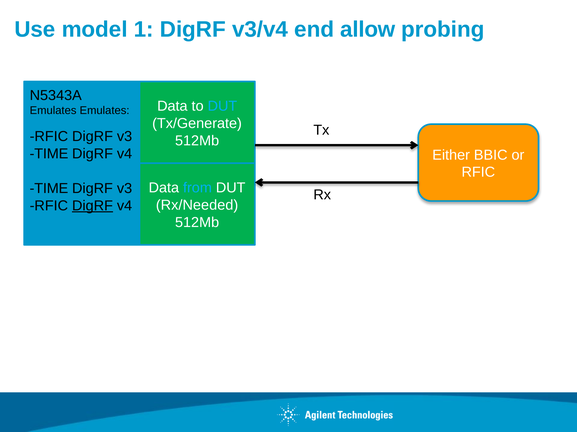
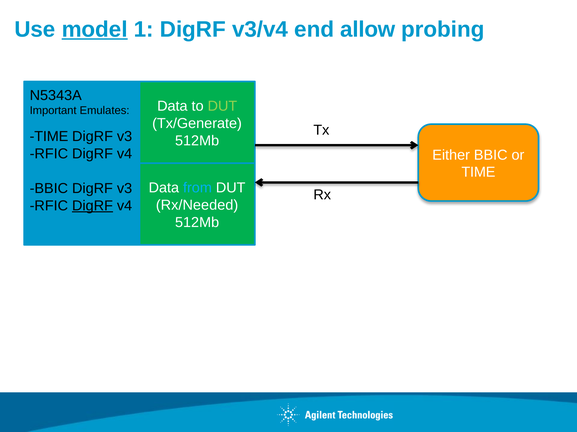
model underline: none -> present
DUT at (222, 106) colour: light blue -> light green
Emulates at (53, 111): Emulates -> Important
RFIC at (49, 137): RFIC -> TIME
TIME at (49, 154): TIME -> RFIC
RFIC at (478, 173): RFIC -> TIME
TIME at (49, 189): TIME -> BBIC
